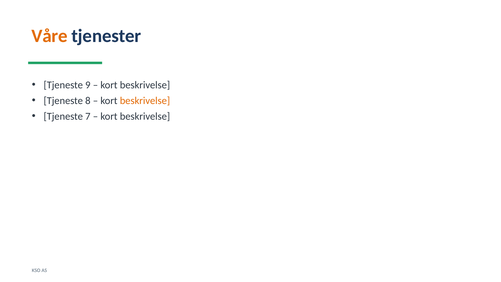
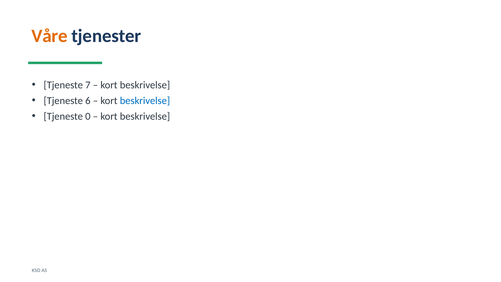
9: 9 -> 7
8: 8 -> 6
beskrivelse at (145, 101) colour: orange -> blue
7: 7 -> 0
